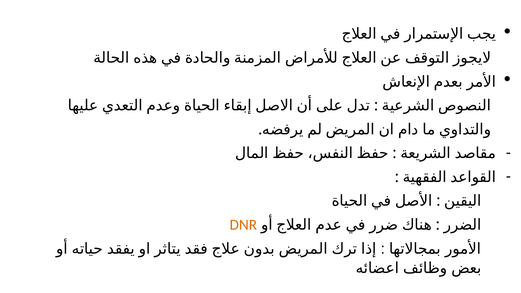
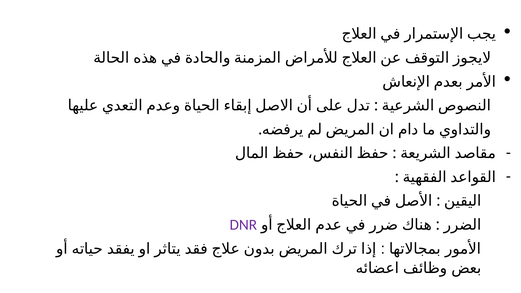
DNR colour: orange -> purple
